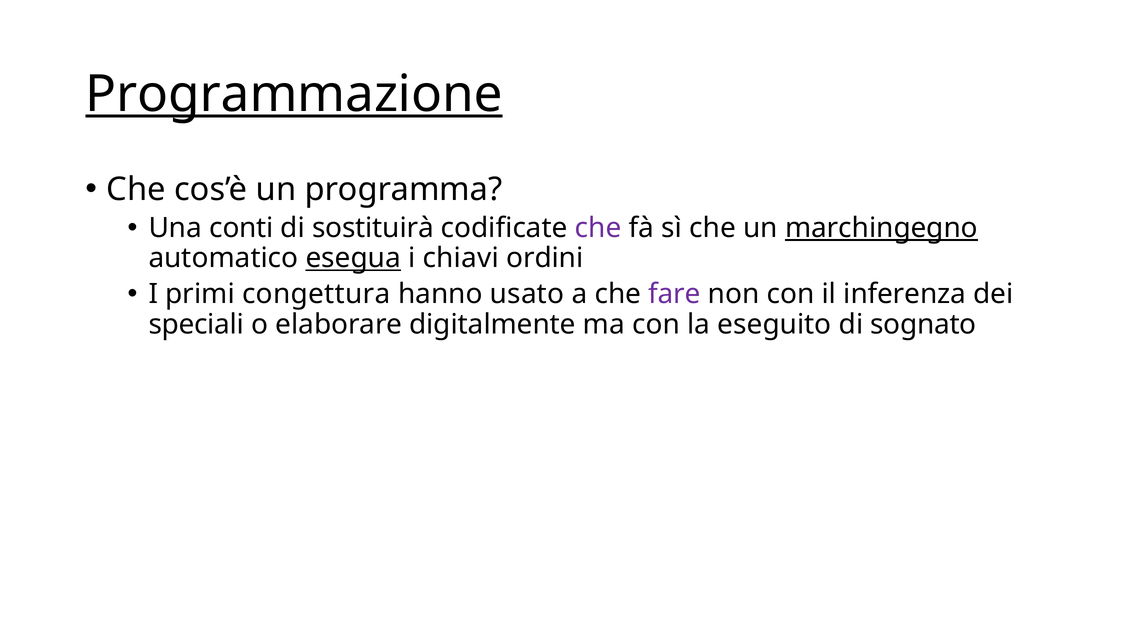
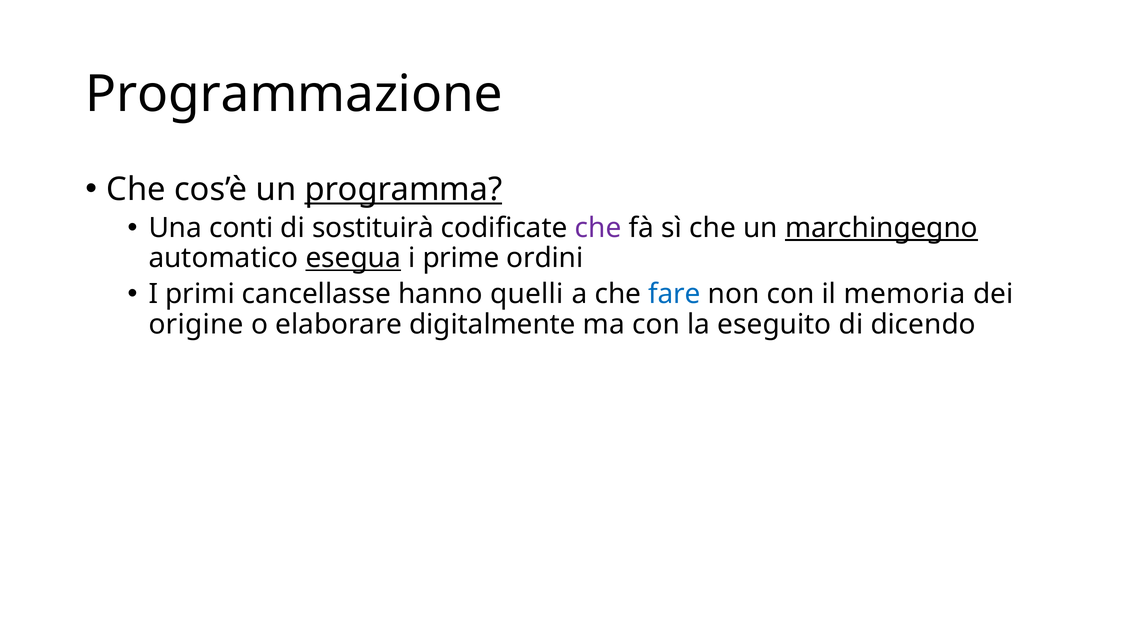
Programmazione underline: present -> none
programma underline: none -> present
chiavi: chiavi -> prime
congettura: congettura -> cancellasse
usato: usato -> quelli
fare colour: purple -> blue
inferenza: inferenza -> memoria
speciali: speciali -> origine
sognato: sognato -> dicendo
